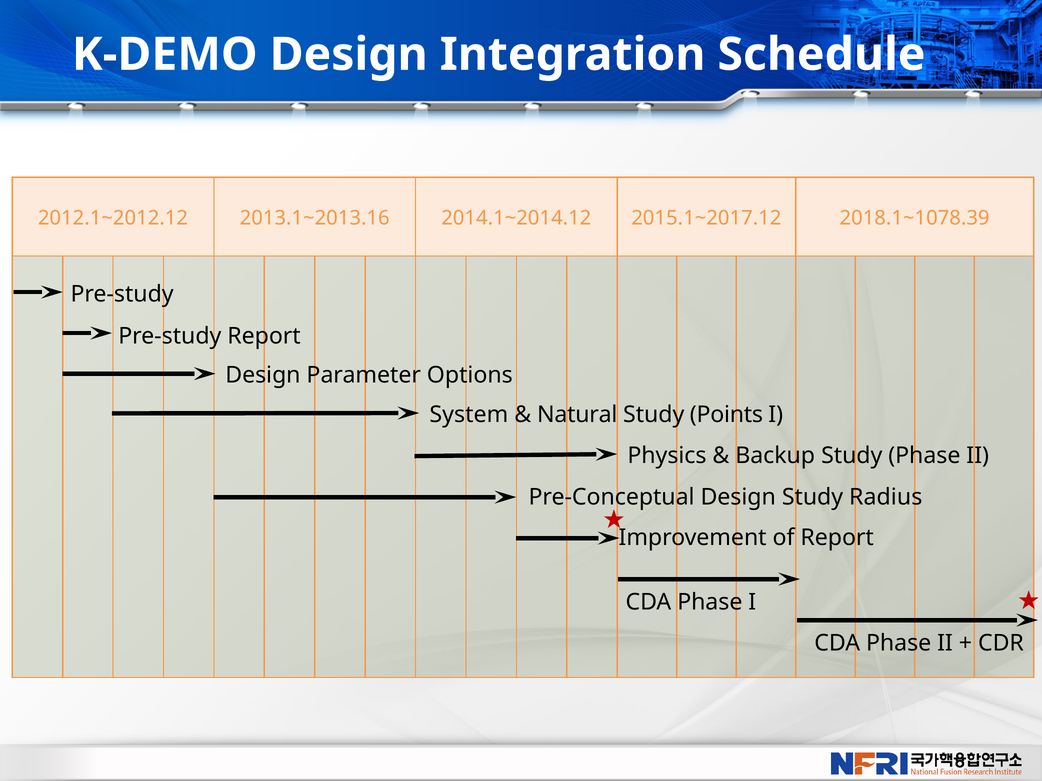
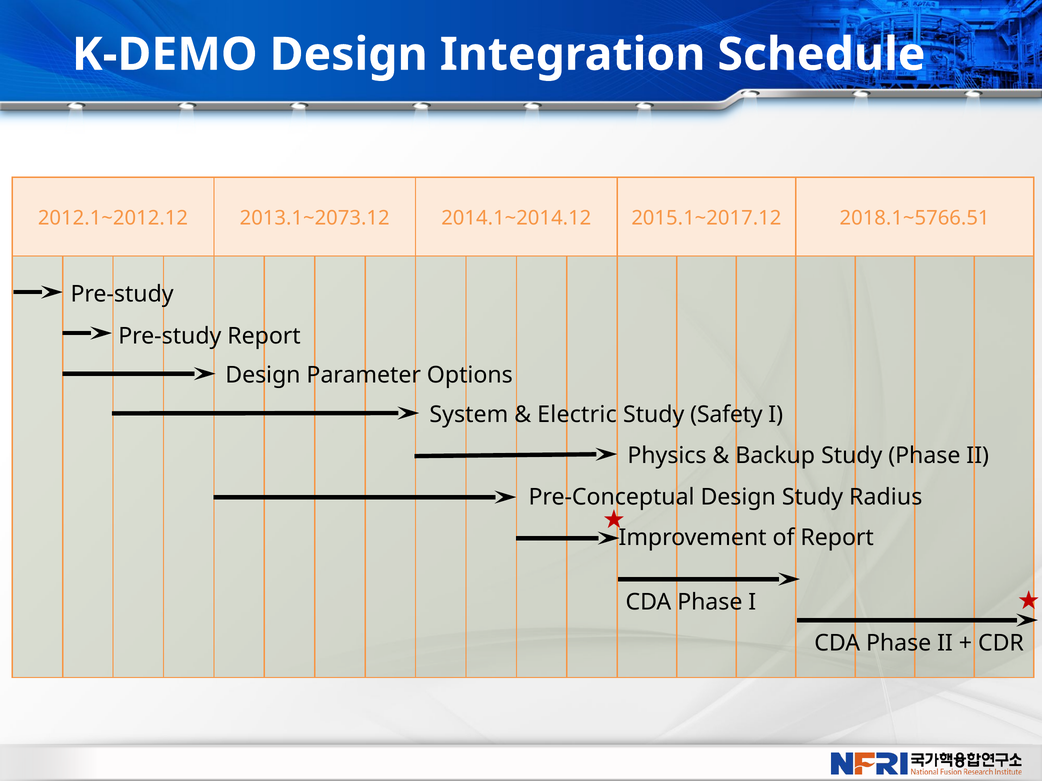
2013.1~2013.16: 2013.1~2013.16 -> 2013.1~2073.12
2018.1~1078.39: 2018.1~1078.39 -> 2018.1~5766.51
Natural: Natural -> Electric
Points: Points -> Safety
